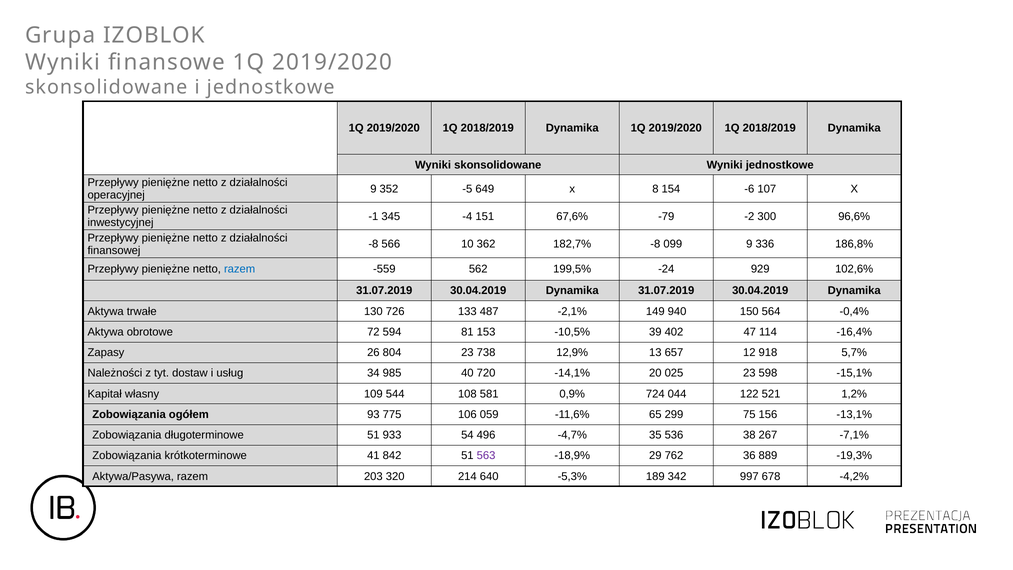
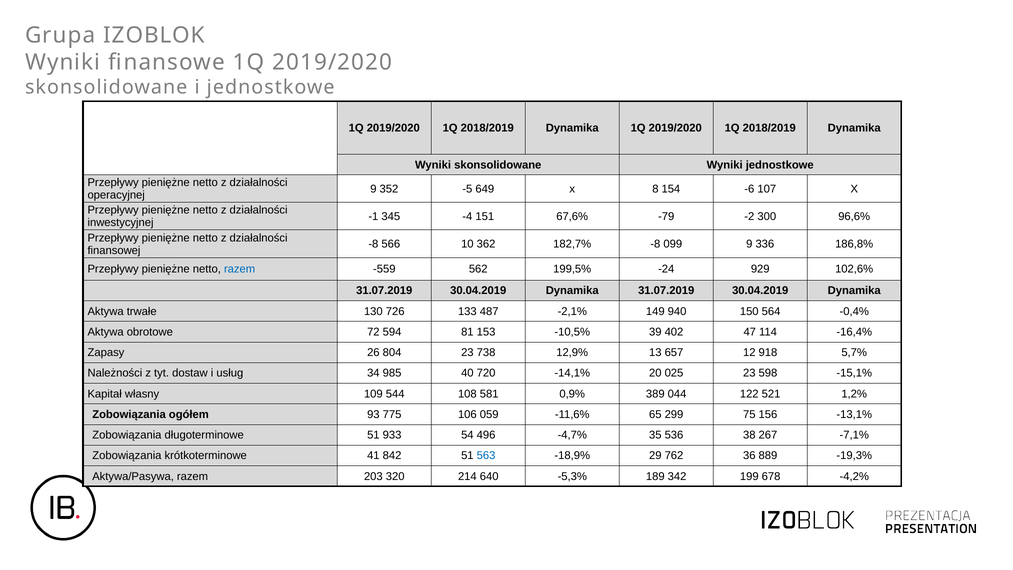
724: 724 -> 389
563 colour: purple -> blue
997: 997 -> 199
